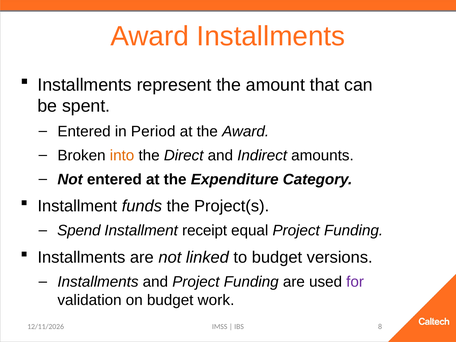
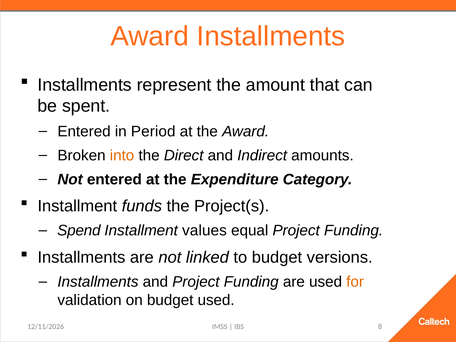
receipt: receipt -> values
for colour: purple -> orange
budget work: work -> used
